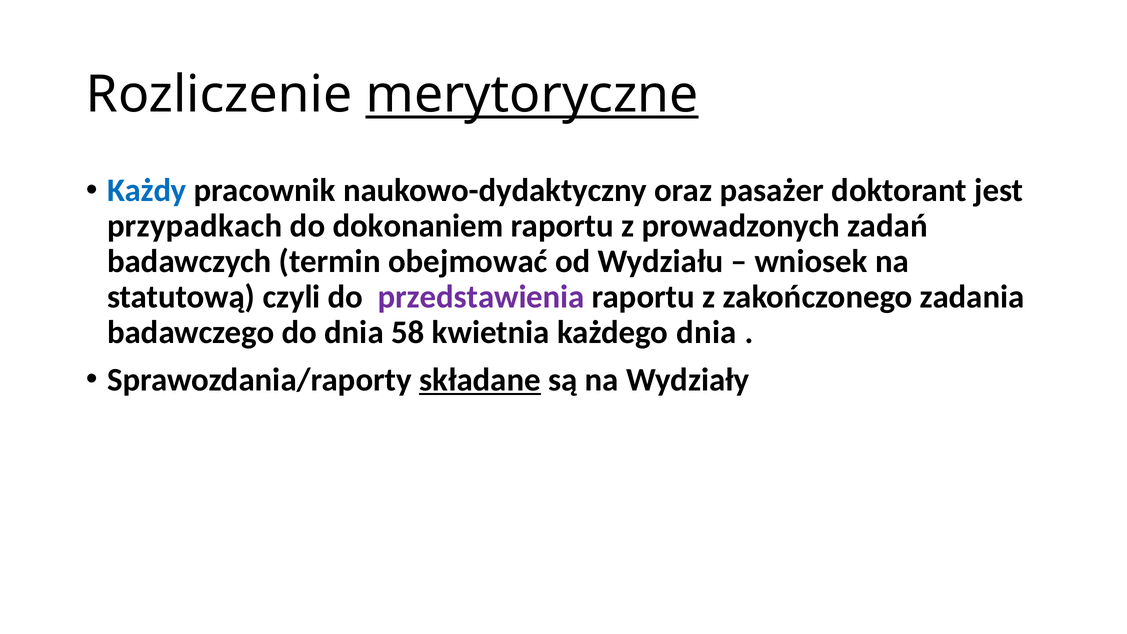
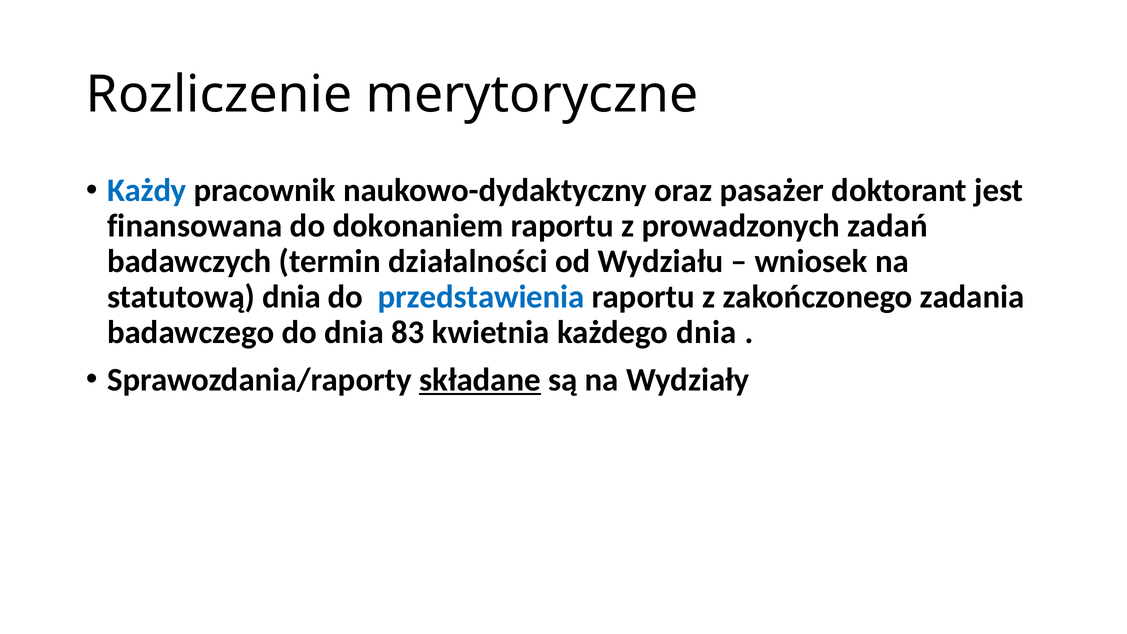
merytoryczne underline: present -> none
przypadkach: przypadkach -> finansowana
obejmować: obejmować -> działalności
statutową czyli: czyli -> dnia
przedstawienia colour: purple -> blue
58: 58 -> 83
